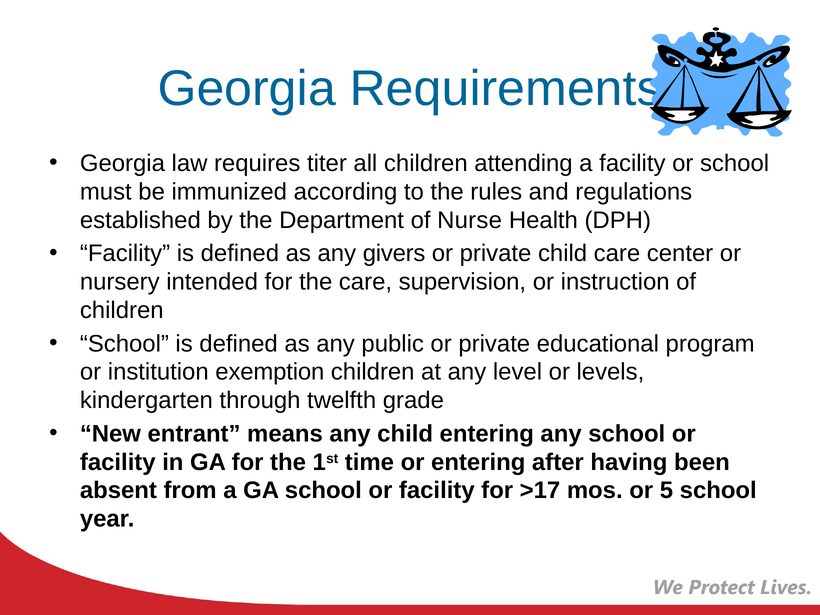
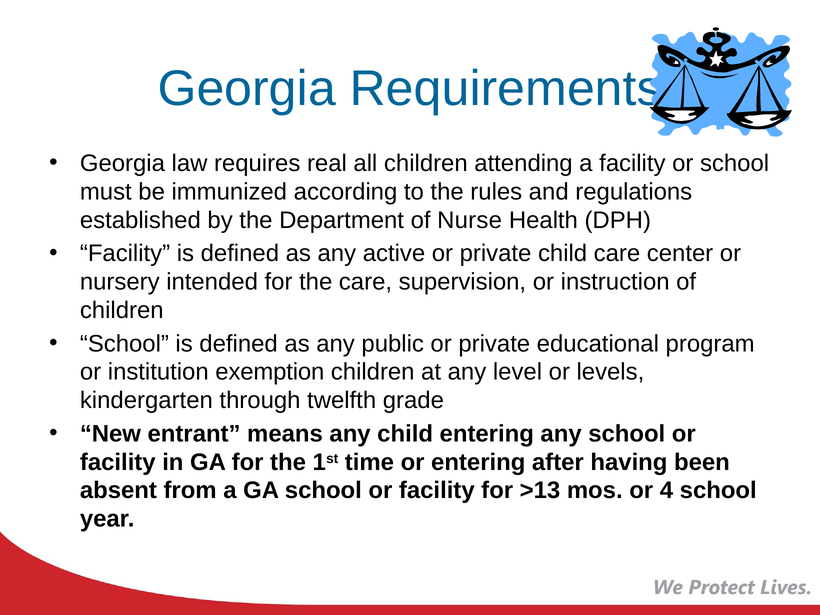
titer: titer -> real
givers: givers -> active
>17: >17 -> >13
5: 5 -> 4
